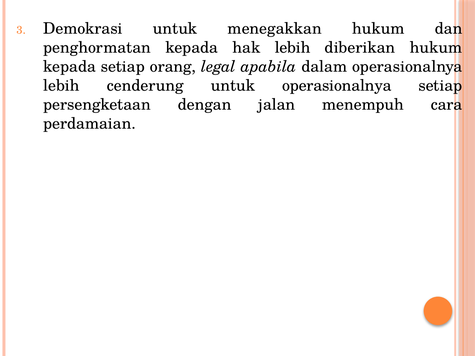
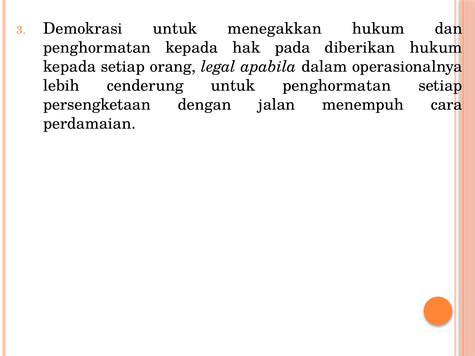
hak lebih: lebih -> pada
untuk operasionalnya: operasionalnya -> penghormatan
